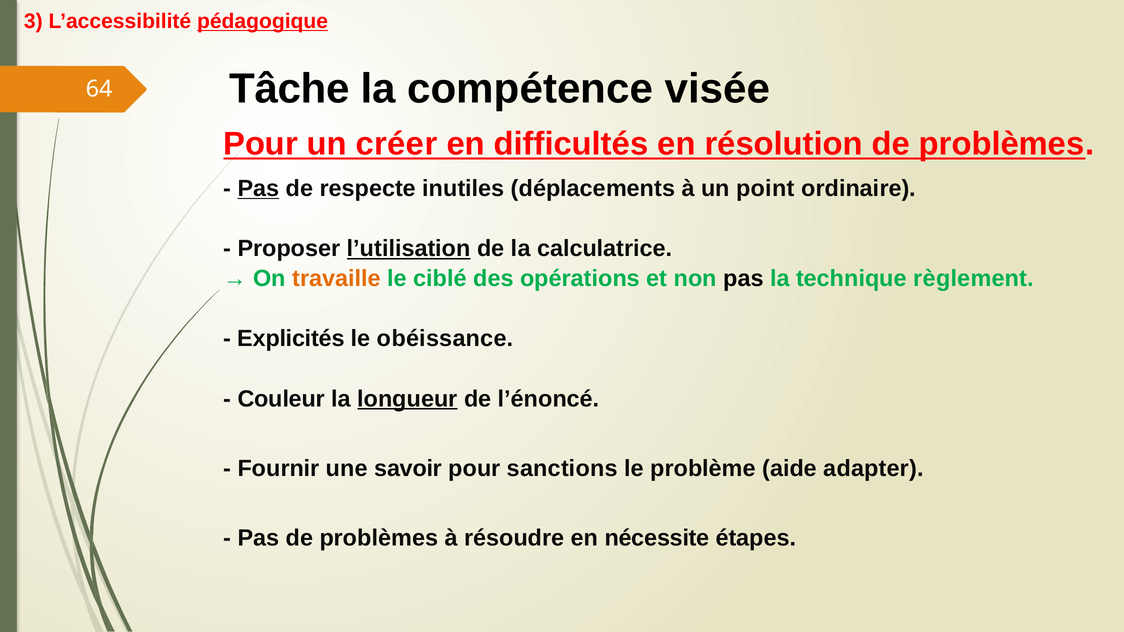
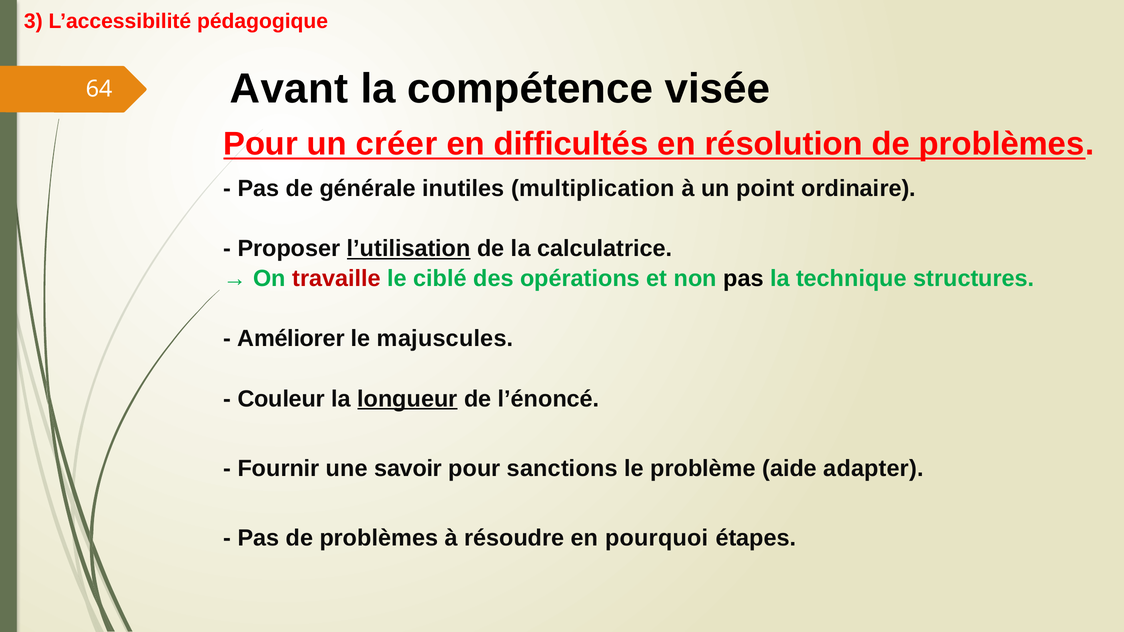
pédagogique underline: present -> none
Tâche: Tâche -> Avant
Pas at (258, 189) underline: present -> none
respecte: respecte -> générale
déplacements: déplacements -> multiplication
travaille colour: orange -> red
règlement: règlement -> structures
Explicités: Explicités -> Améliorer
obéissance: obéissance -> majuscules
nécessite: nécessite -> pourquoi
